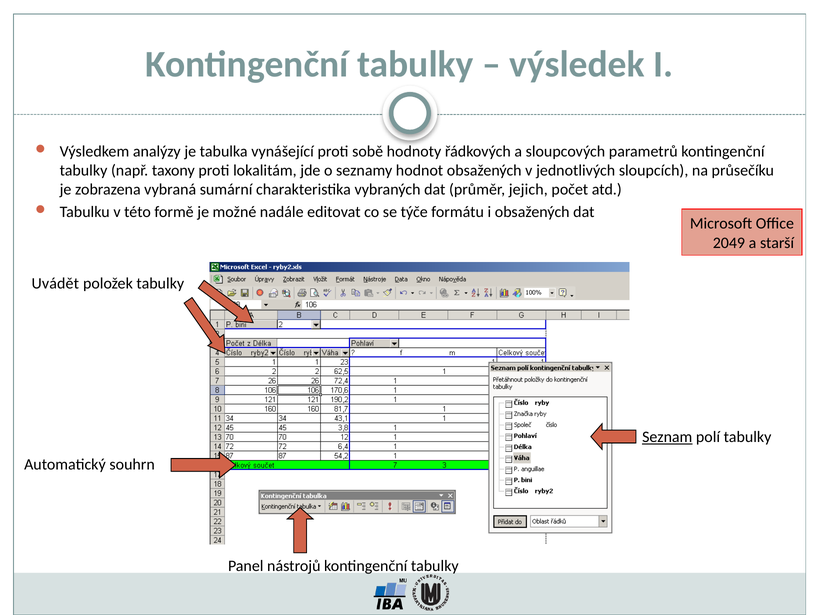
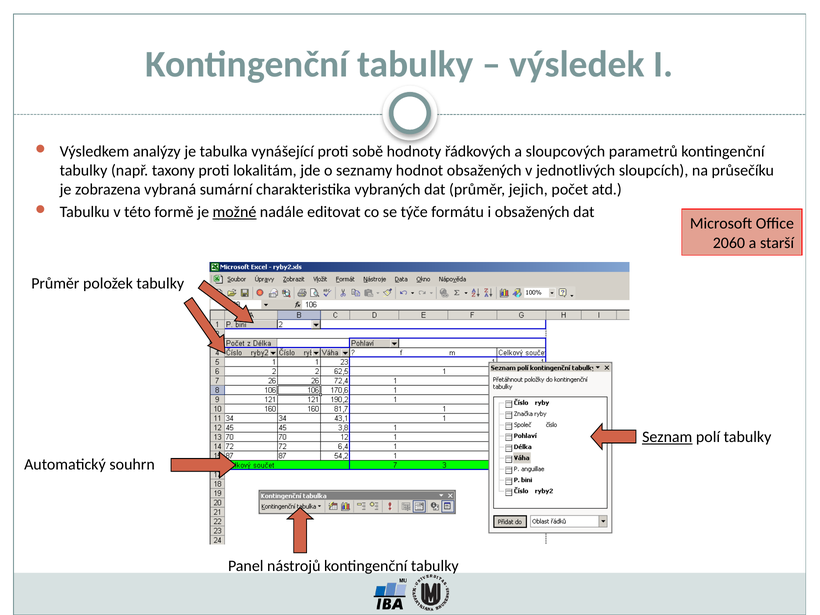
možné underline: none -> present
2049: 2049 -> 2060
Uvádět at (55, 283): Uvádět -> Průměr
